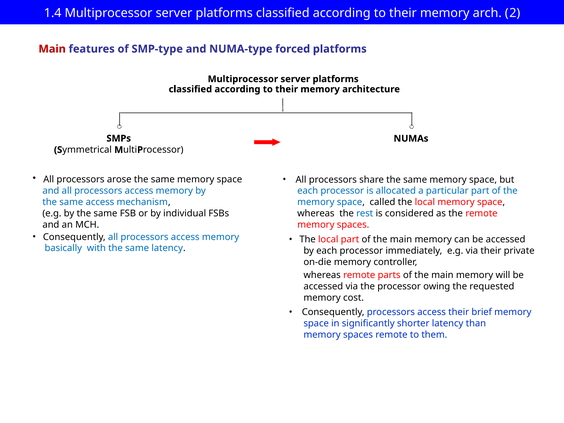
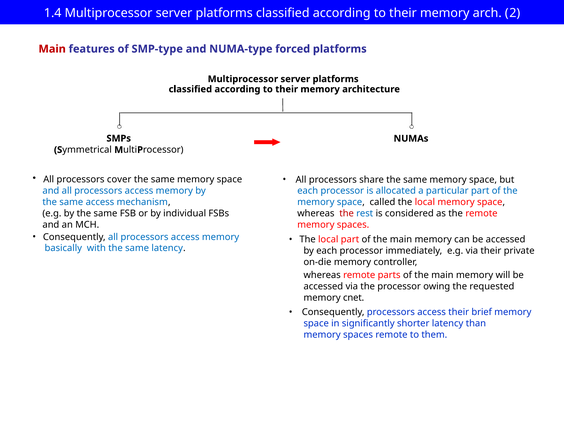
arose: arose -> cover
the at (347, 213) colour: black -> red
cost: cost -> cnet
